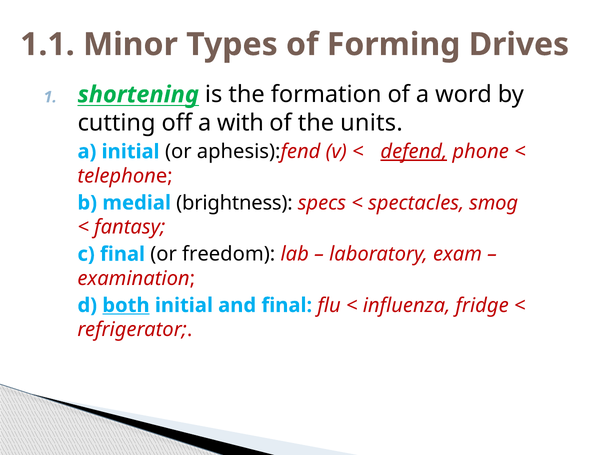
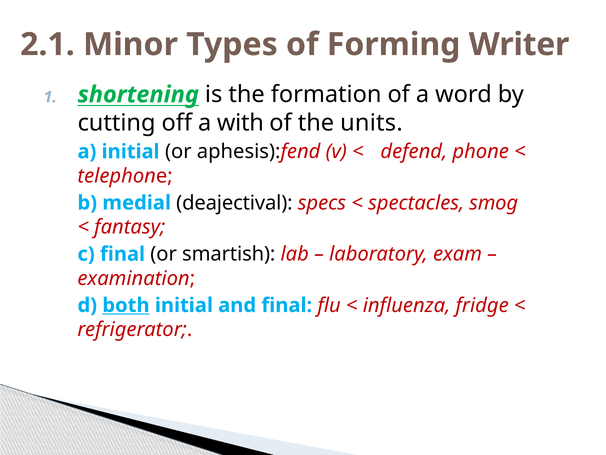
1.1: 1.1 -> 2.1
Drives: Drives -> Writer
defend underline: present -> none
brightness: brightness -> deajectival
freedom: freedom -> smartish
